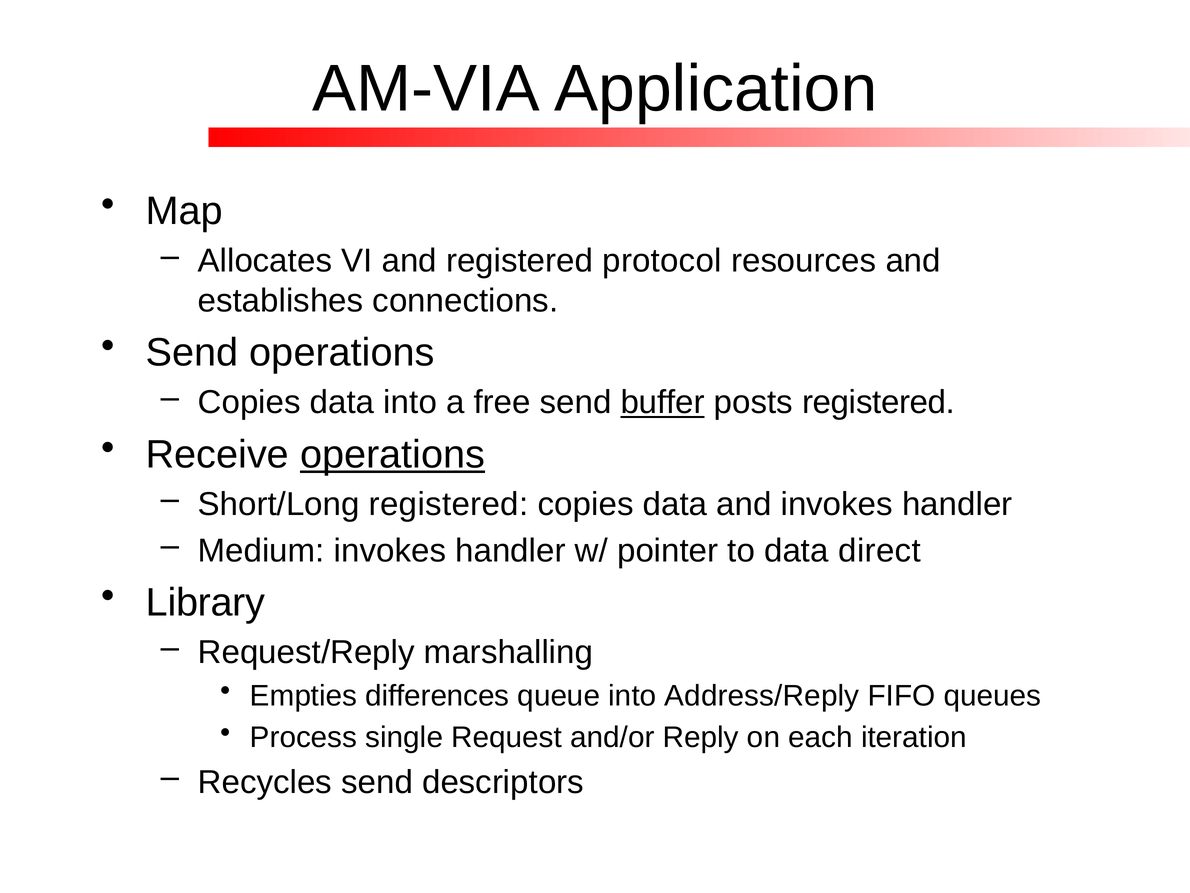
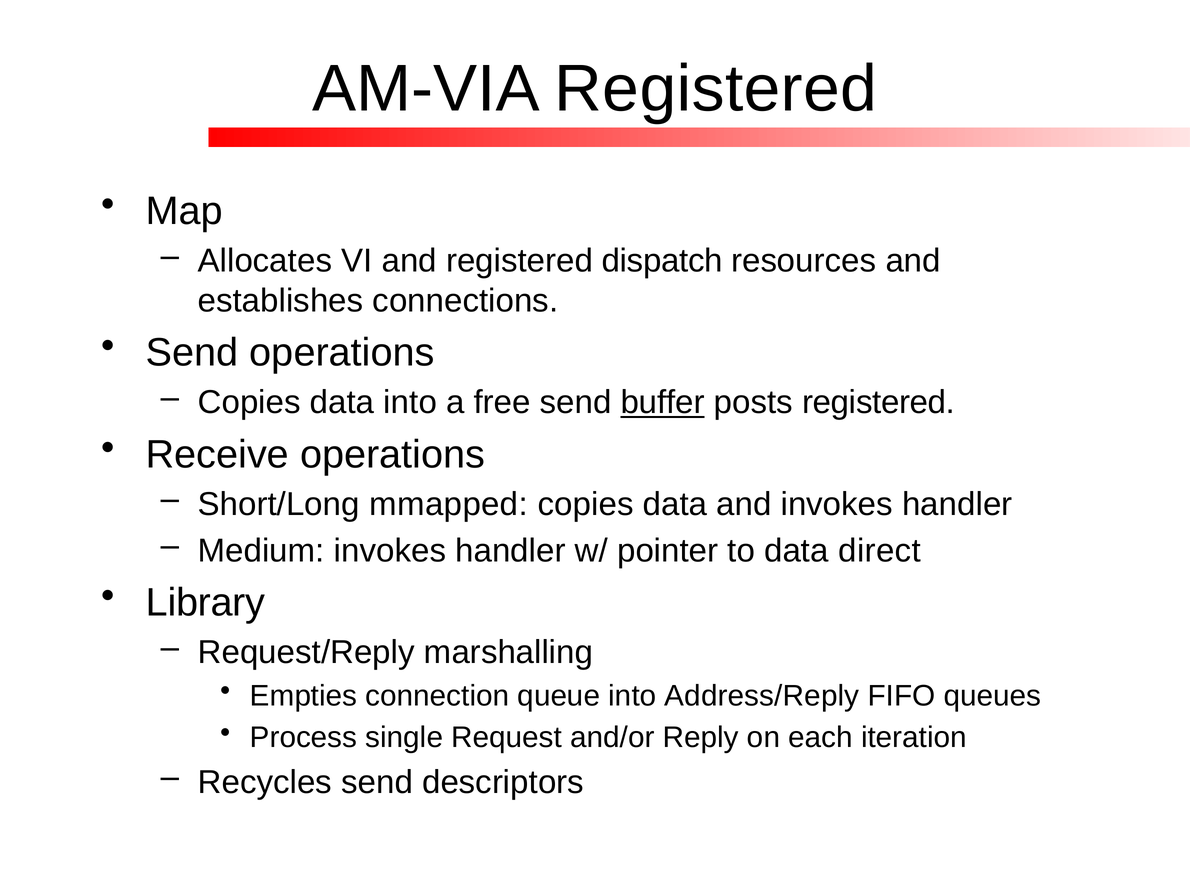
AM-VIA Application: Application -> Registered
protocol: protocol -> dispatch
operations at (393, 454) underline: present -> none
Short/Long registered: registered -> mmapped
differences: differences -> connection
